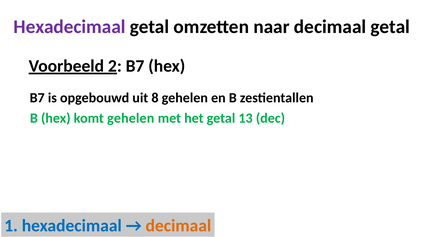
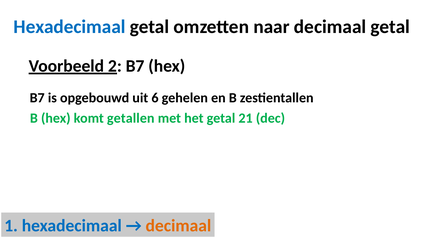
Hexadecimaal at (70, 27) colour: purple -> blue
8: 8 -> 6
komt gehelen: gehelen -> getallen
13: 13 -> 21
